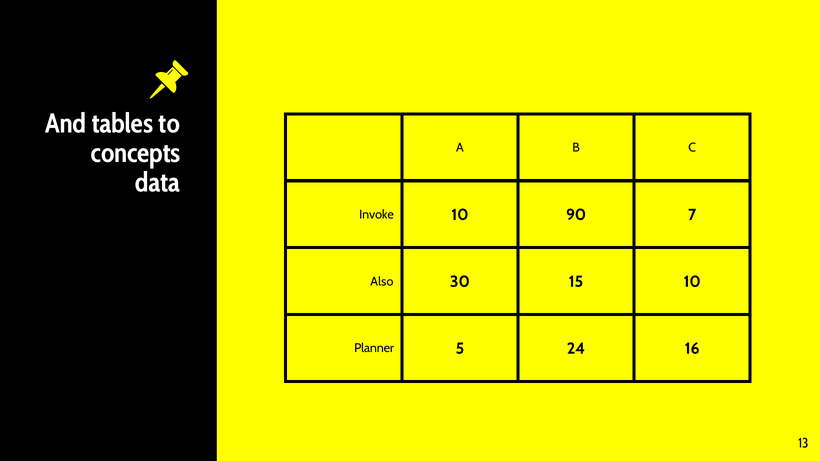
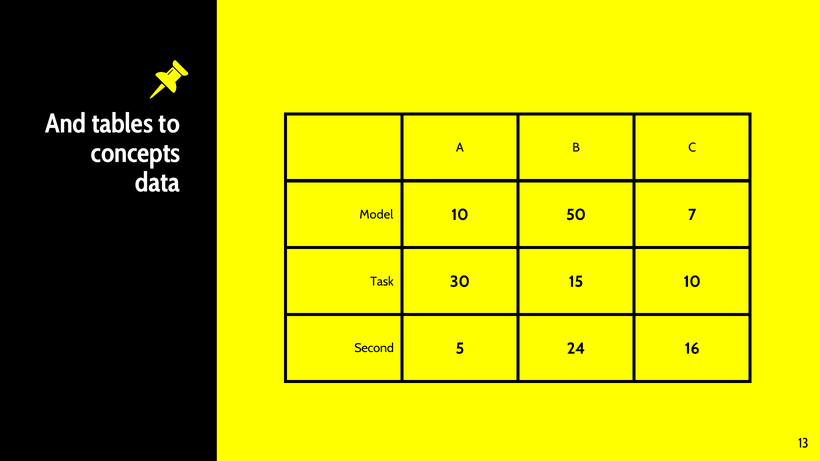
Invoke: Invoke -> Model
90: 90 -> 50
Also: Also -> Task
Planner: Planner -> Second
